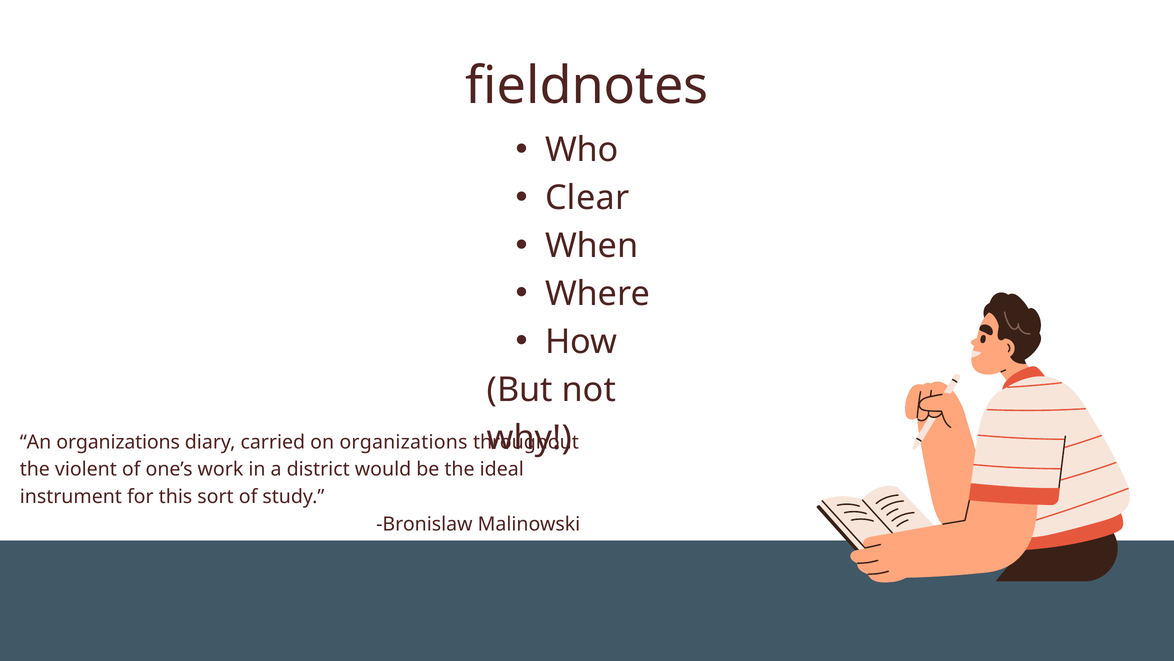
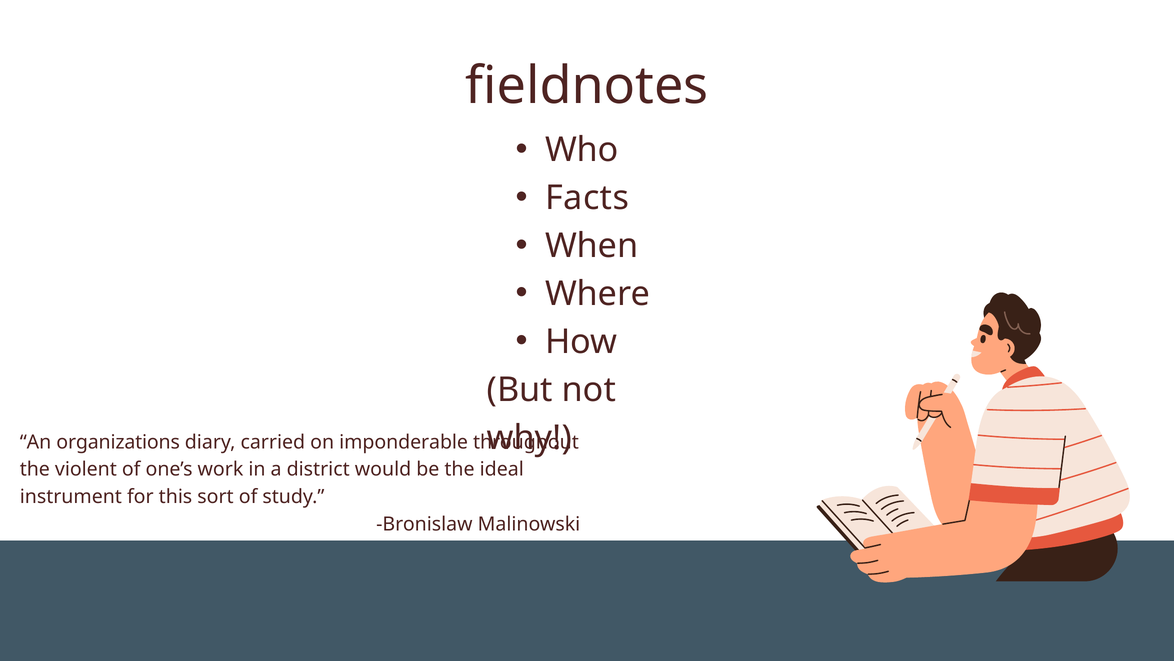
Clear: Clear -> Facts
on organizations: organizations -> imponderable
